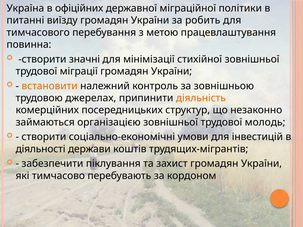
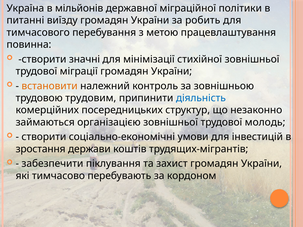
офіційних: офіційних -> мільйонів
джерелах: джерелах -> трудовим
діяльність colour: orange -> blue
діяльності: діяльності -> зростання
